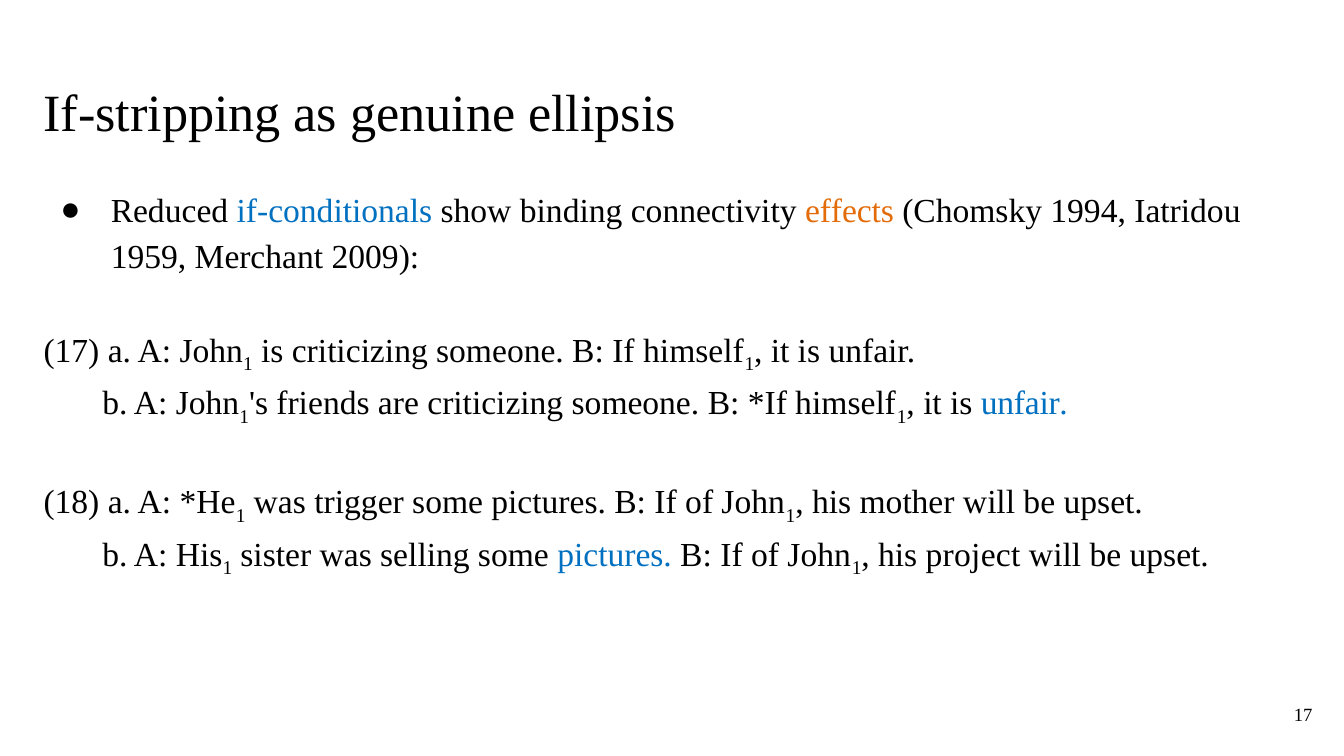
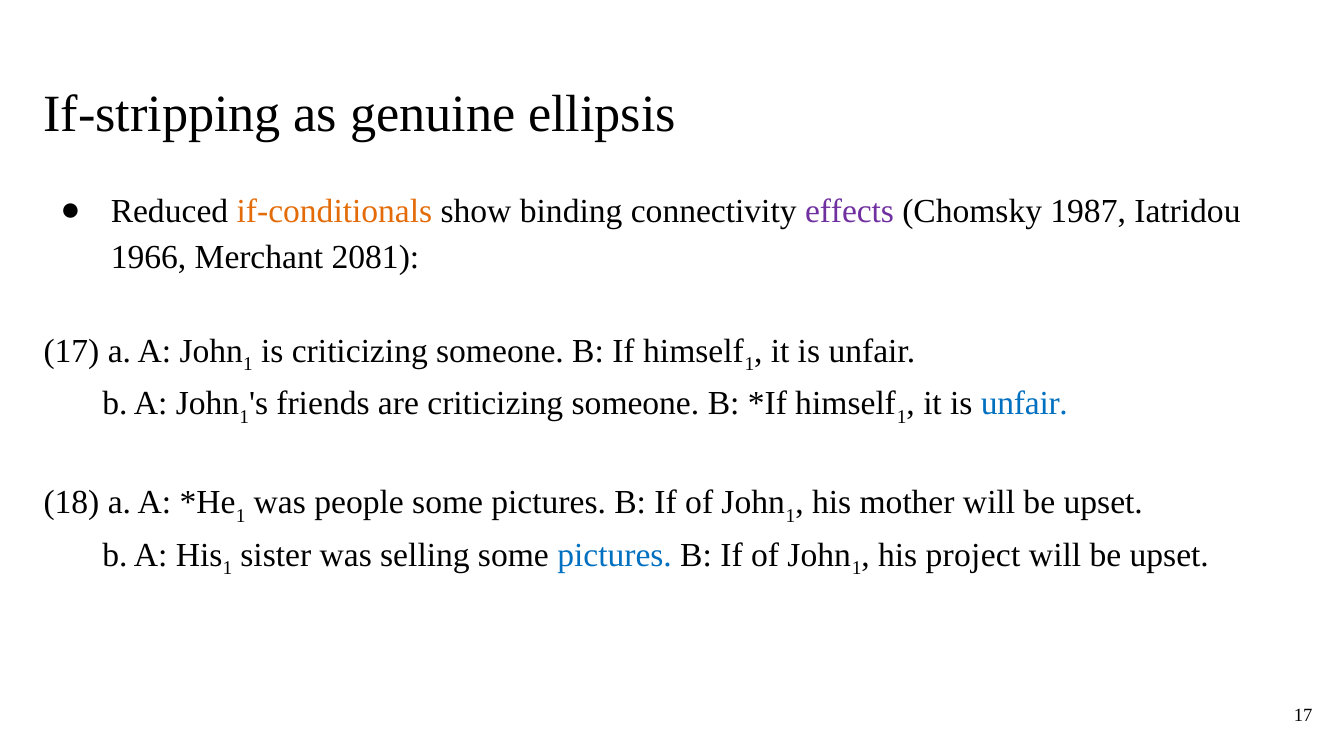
if-conditionals colour: blue -> orange
effects colour: orange -> purple
1994: 1994 -> 1987
1959: 1959 -> 1966
2009: 2009 -> 2081
trigger: trigger -> people
